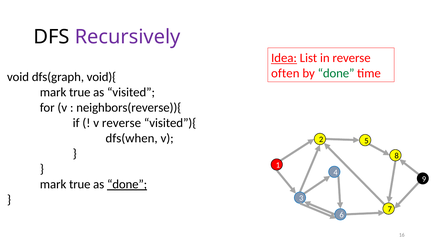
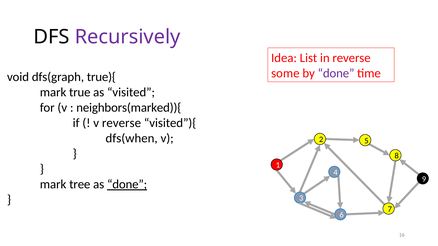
Idea underline: present -> none
often: often -> some
done at (336, 74) colour: green -> purple
void){: void){ -> true){
neighbors(reverse)){: neighbors(reverse)){ -> neighbors(marked)){
true at (80, 185): true -> tree
